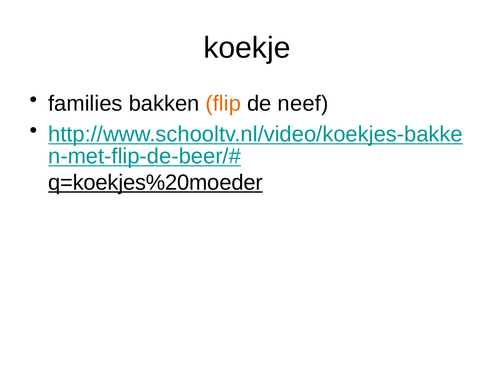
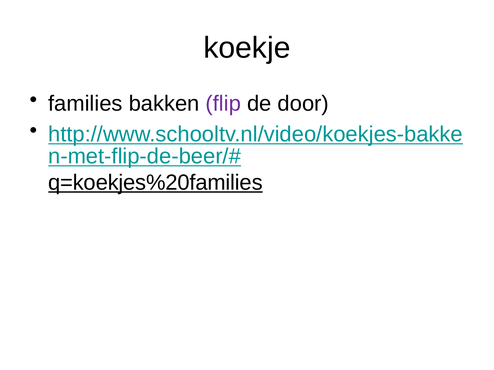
flip colour: orange -> purple
neef: neef -> door
q=koekjes%20moeder: q=koekjes%20moeder -> q=koekjes%20families
